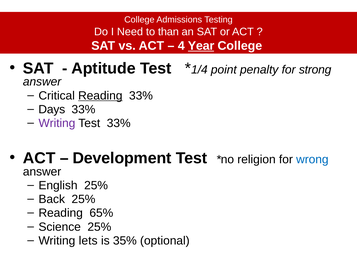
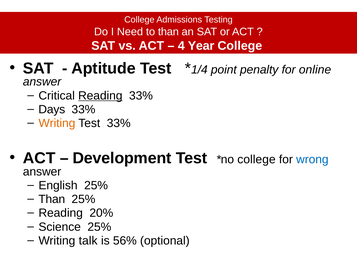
Year underline: present -> none
strong: strong -> online
Writing at (57, 123) colour: purple -> orange
religion at (257, 159): religion -> college
Back at (52, 199): Back -> Than
65%: 65% -> 20%
lets: lets -> talk
35%: 35% -> 56%
